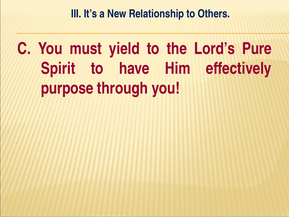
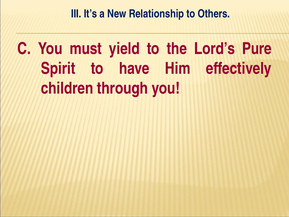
purpose: purpose -> children
